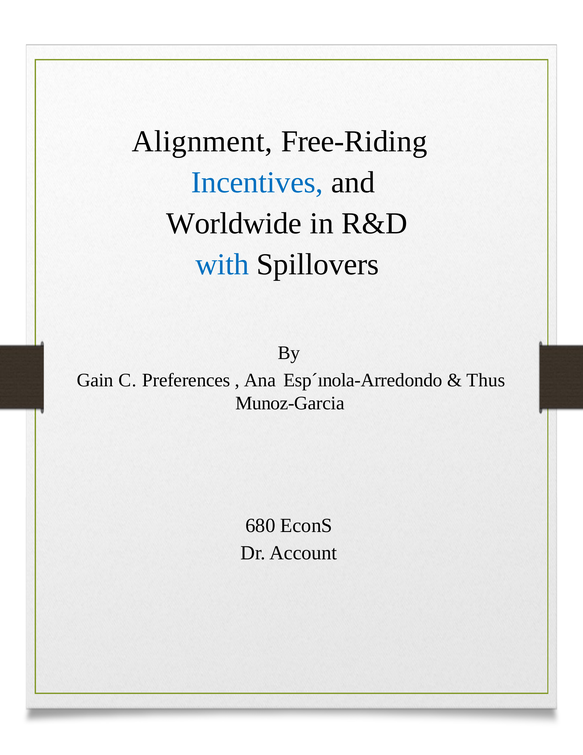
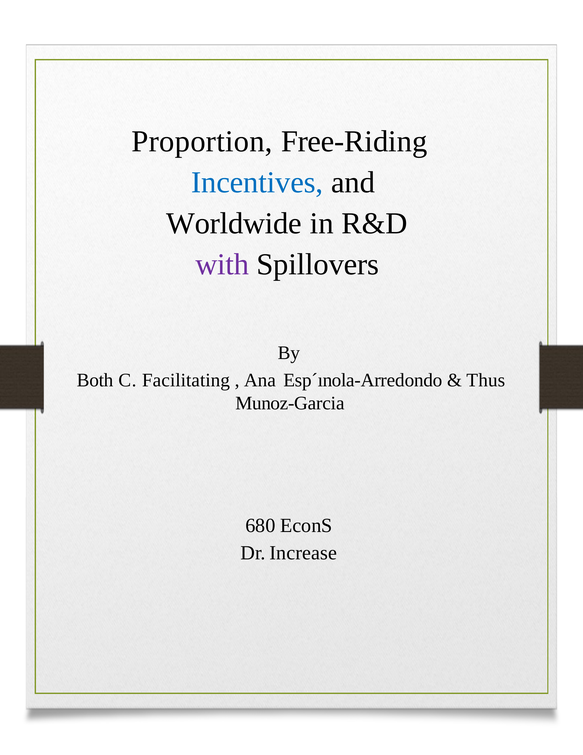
Alignment: Alignment -> Proportion
with colour: blue -> purple
Gain: Gain -> Both
Preferences: Preferences -> Facilitating
Account: Account -> Increase
